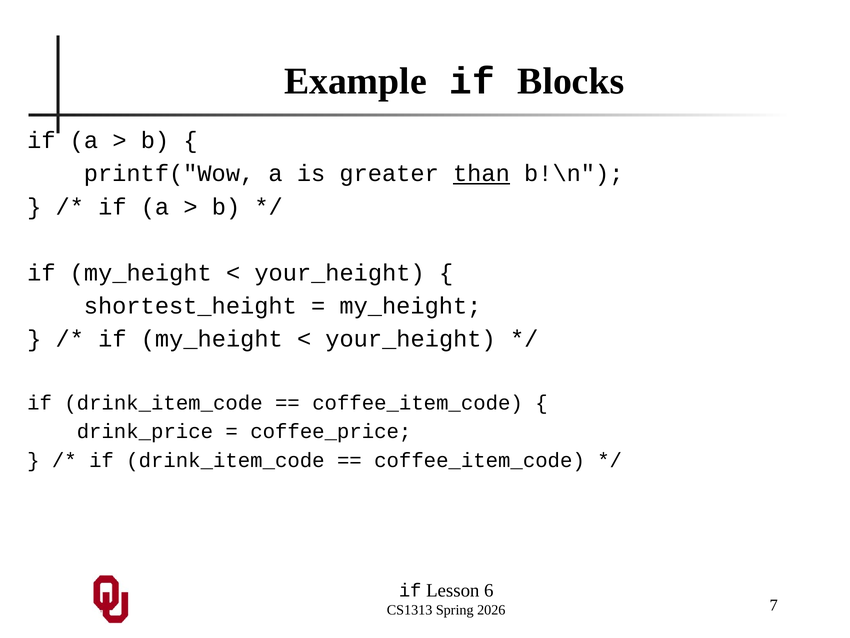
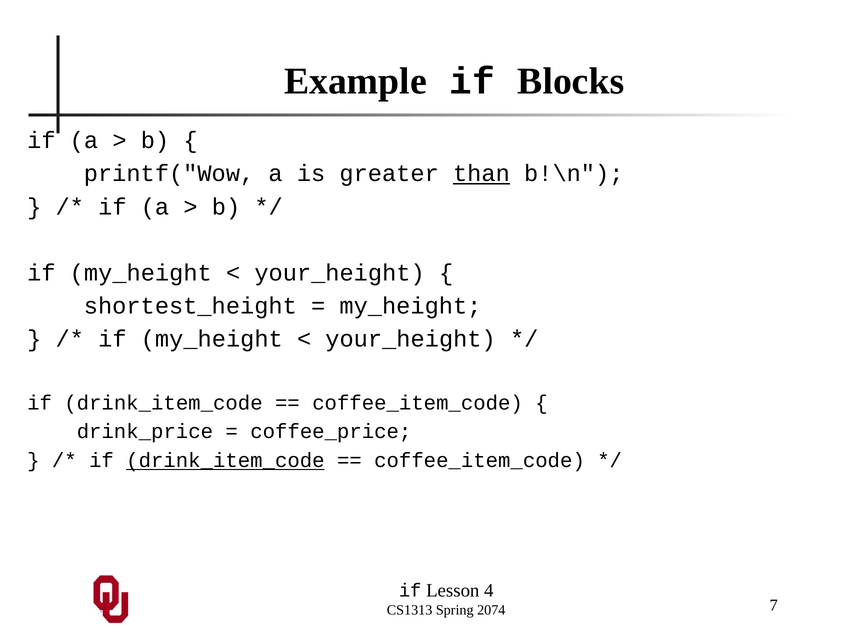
drink_item_code at (225, 460) underline: none -> present
6: 6 -> 4
2026: 2026 -> 2074
